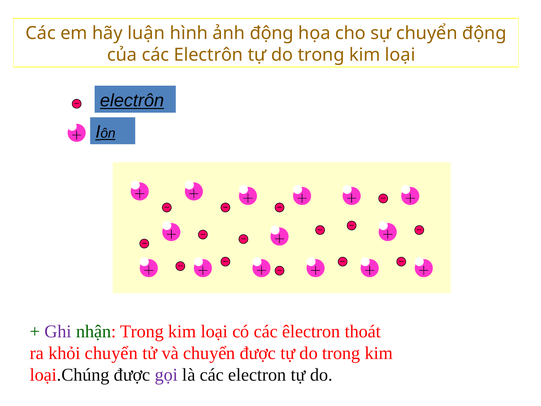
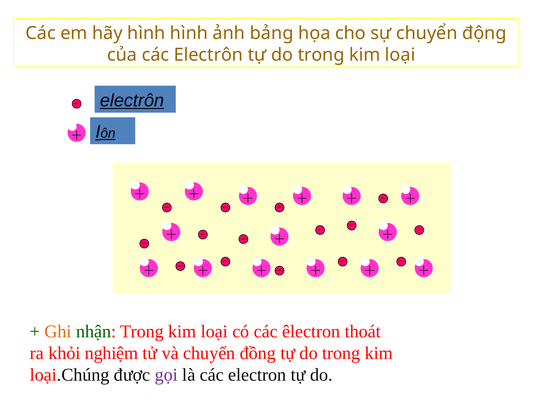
hãy luận: luận -> hình
ảnh động: động -> bảng
Ghi colour: purple -> orange
khỏi chuyển: chuyển -> nghiệm
chuyển được: được -> đồng
